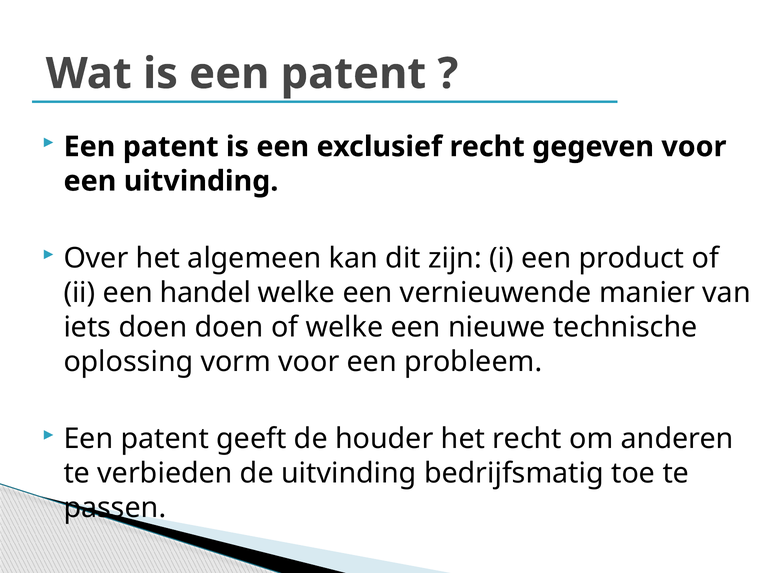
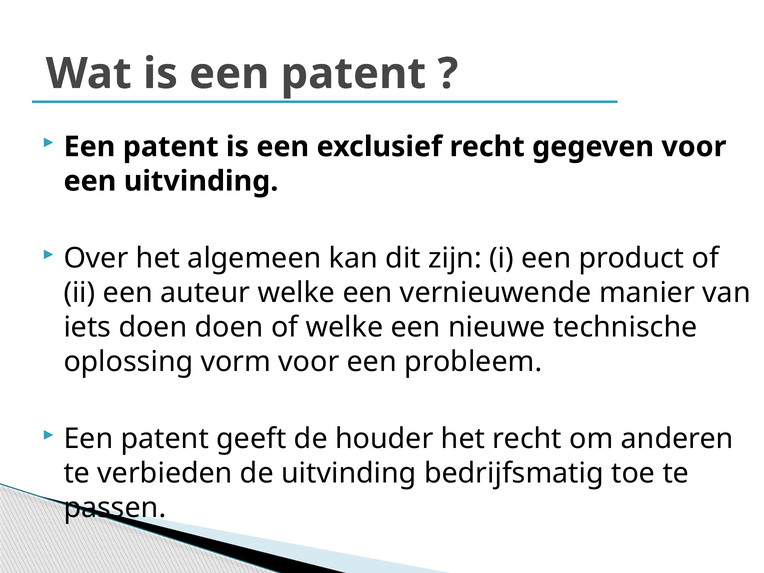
handel: handel -> auteur
